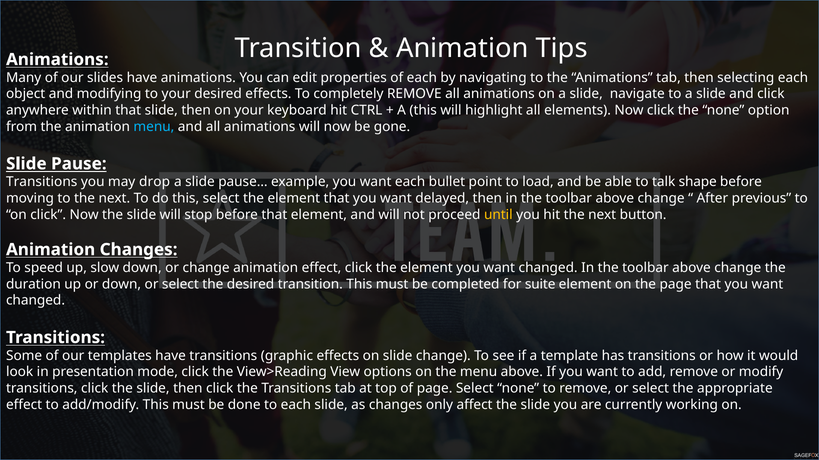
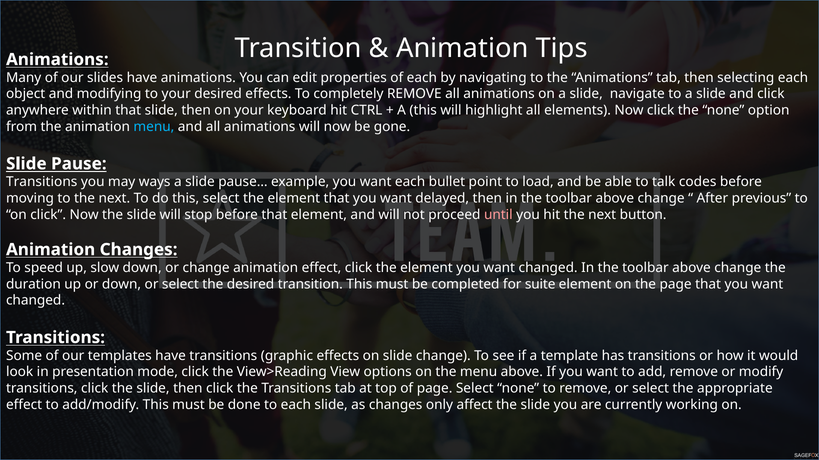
drop: drop -> ways
shape: shape -> codes
until colour: yellow -> pink
